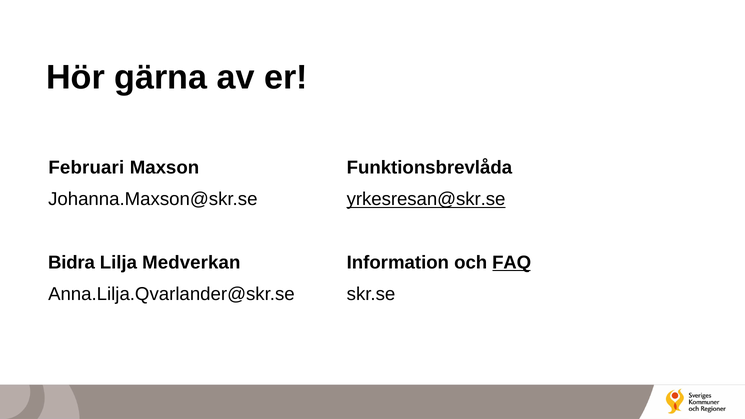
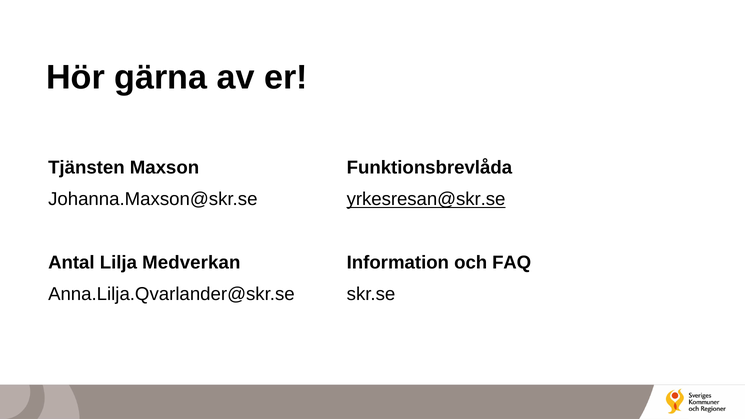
Februari: Februari -> Tjänsten
Bidra: Bidra -> Antal
FAQ underline: present -> none
